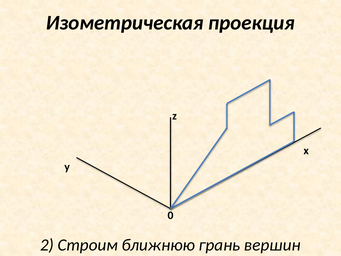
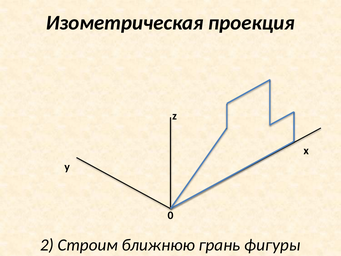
вершин: вершин -> фигуры
